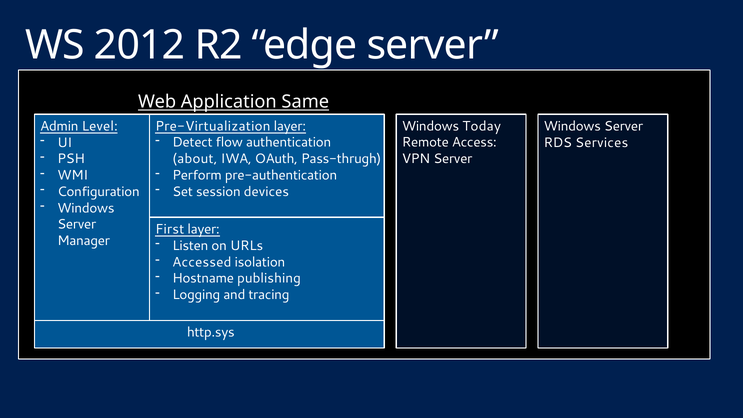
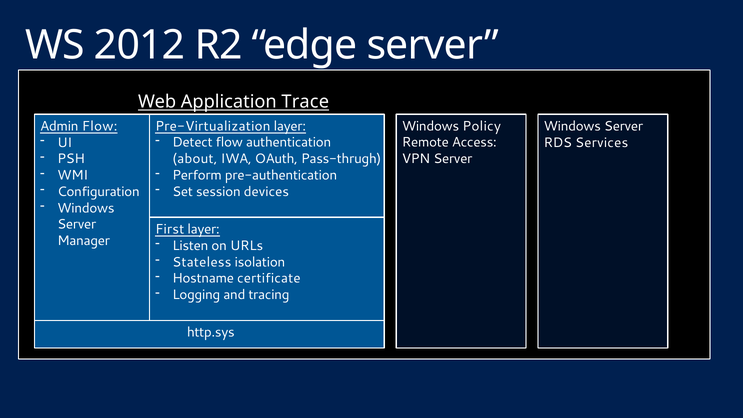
Same: Same -> Trace
Admin Level: Level -> Flow
Today: Today -> Policy
Accessed: Accessed -> Stateless
publishing: publishing -> certificate
